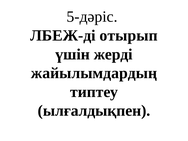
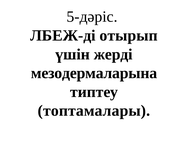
жайылымдардың: жайылымдардың -> мезодермаларына
ылғалдықпен: ылғалдықпен -> топтамалары
